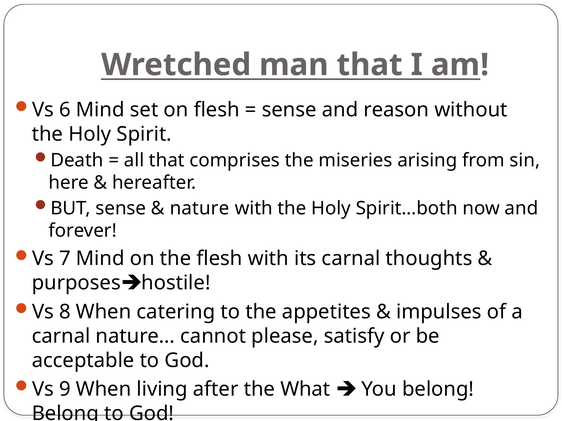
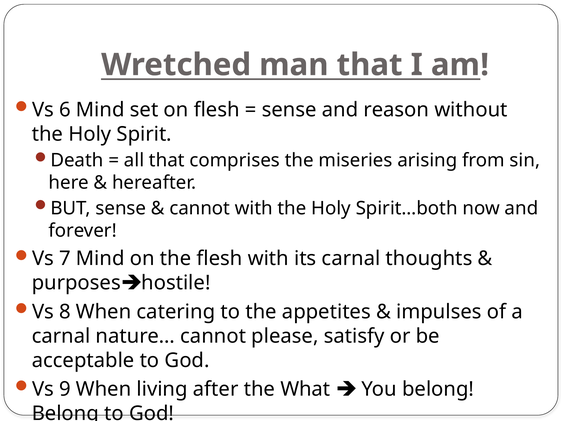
nature at (200, 208): nature -> cannot
